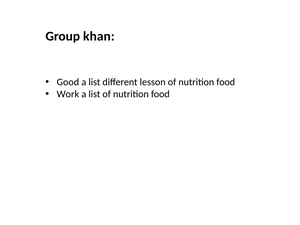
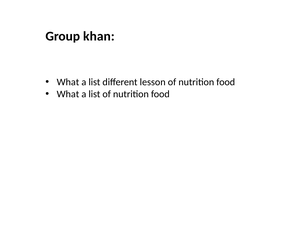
Good at (68, 82): Good -> What
Work at (68, 94): Work -> What
